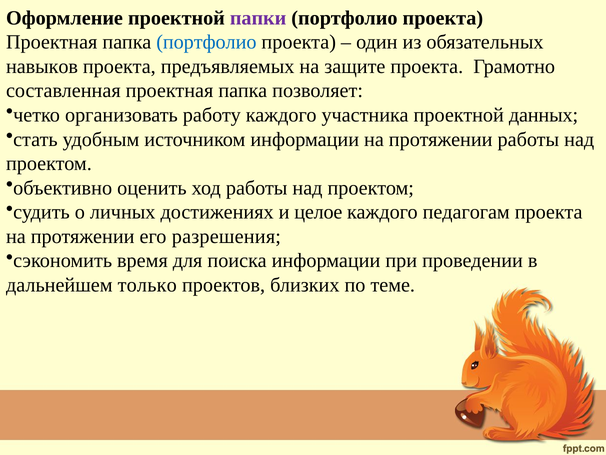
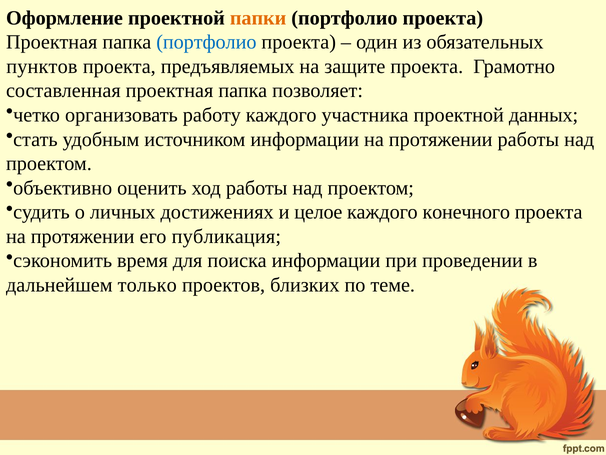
папки colour: purple -> orange
навыков: навыков -> пунктов
педагогам: педагогам -> конечного
разрешения: разрешения -> публикация
